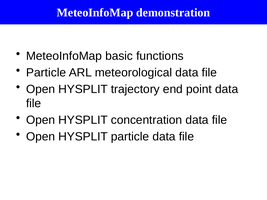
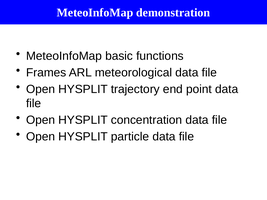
Particle at (46, 73): Particle -> Frames
